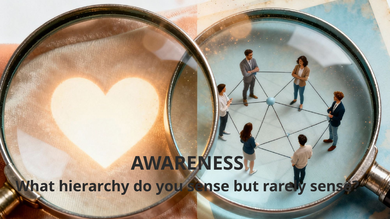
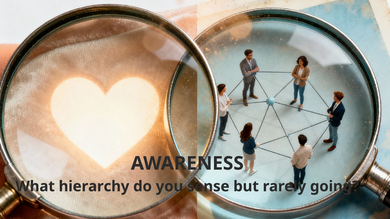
rarely sense: sense -> going
